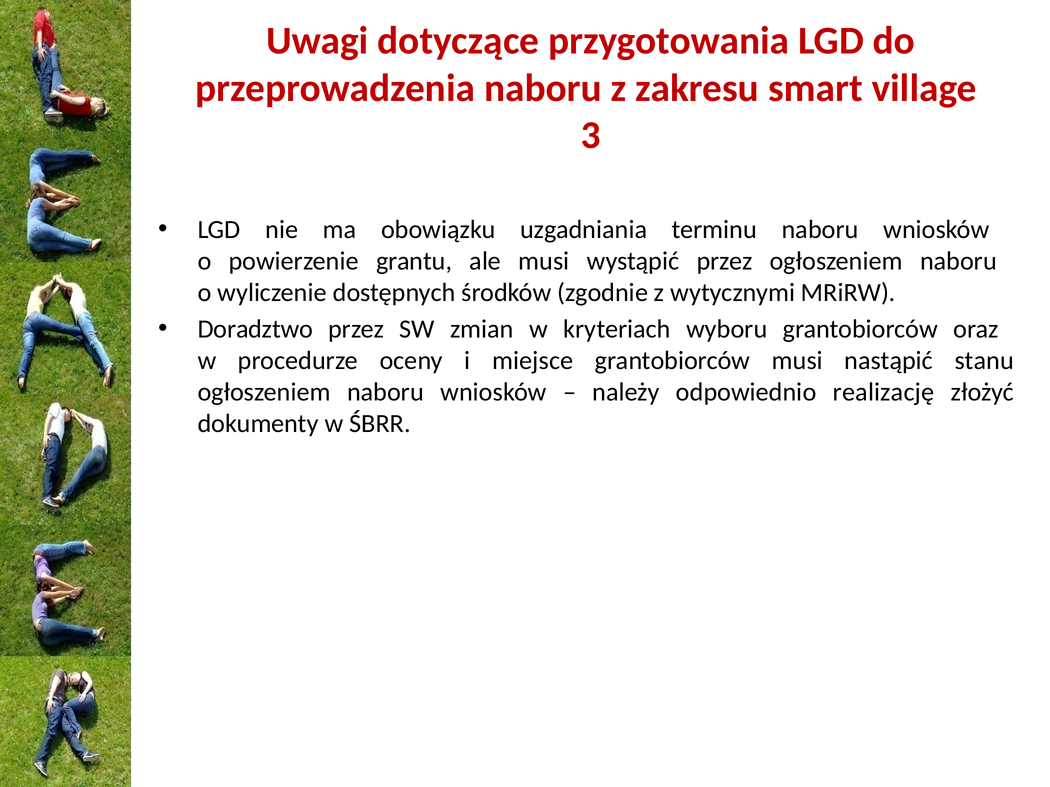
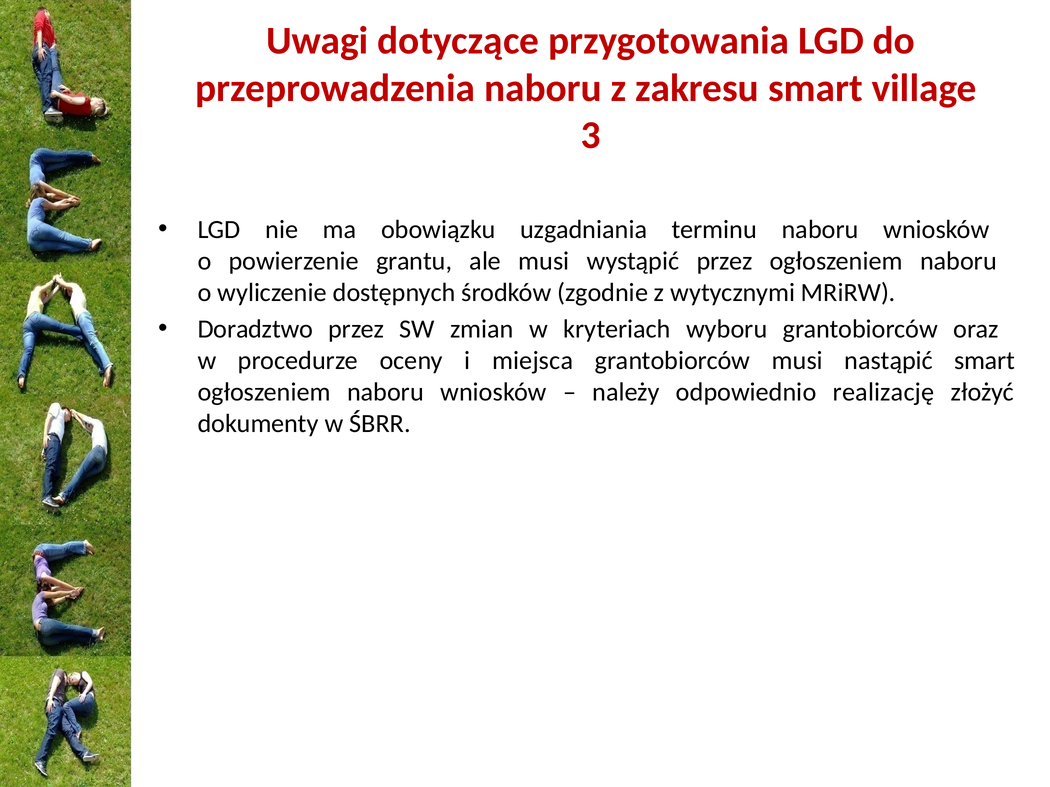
miejsce: miejsce -> miejsca
nastąpić stanu: stanu -> smart
